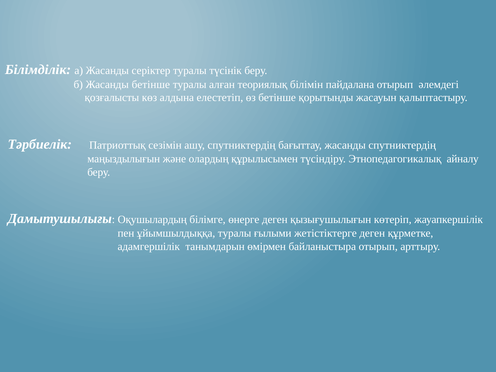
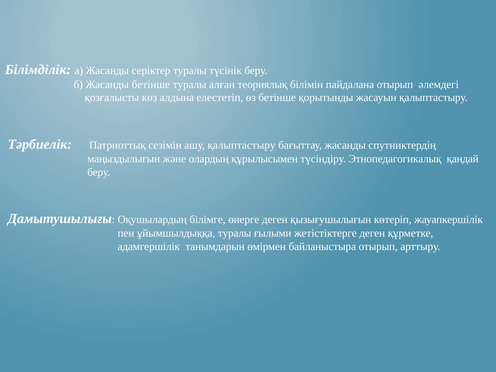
ашу спутниктердің: спутниктердің -> қалыптастыру
айналу: айналу -> қандай
